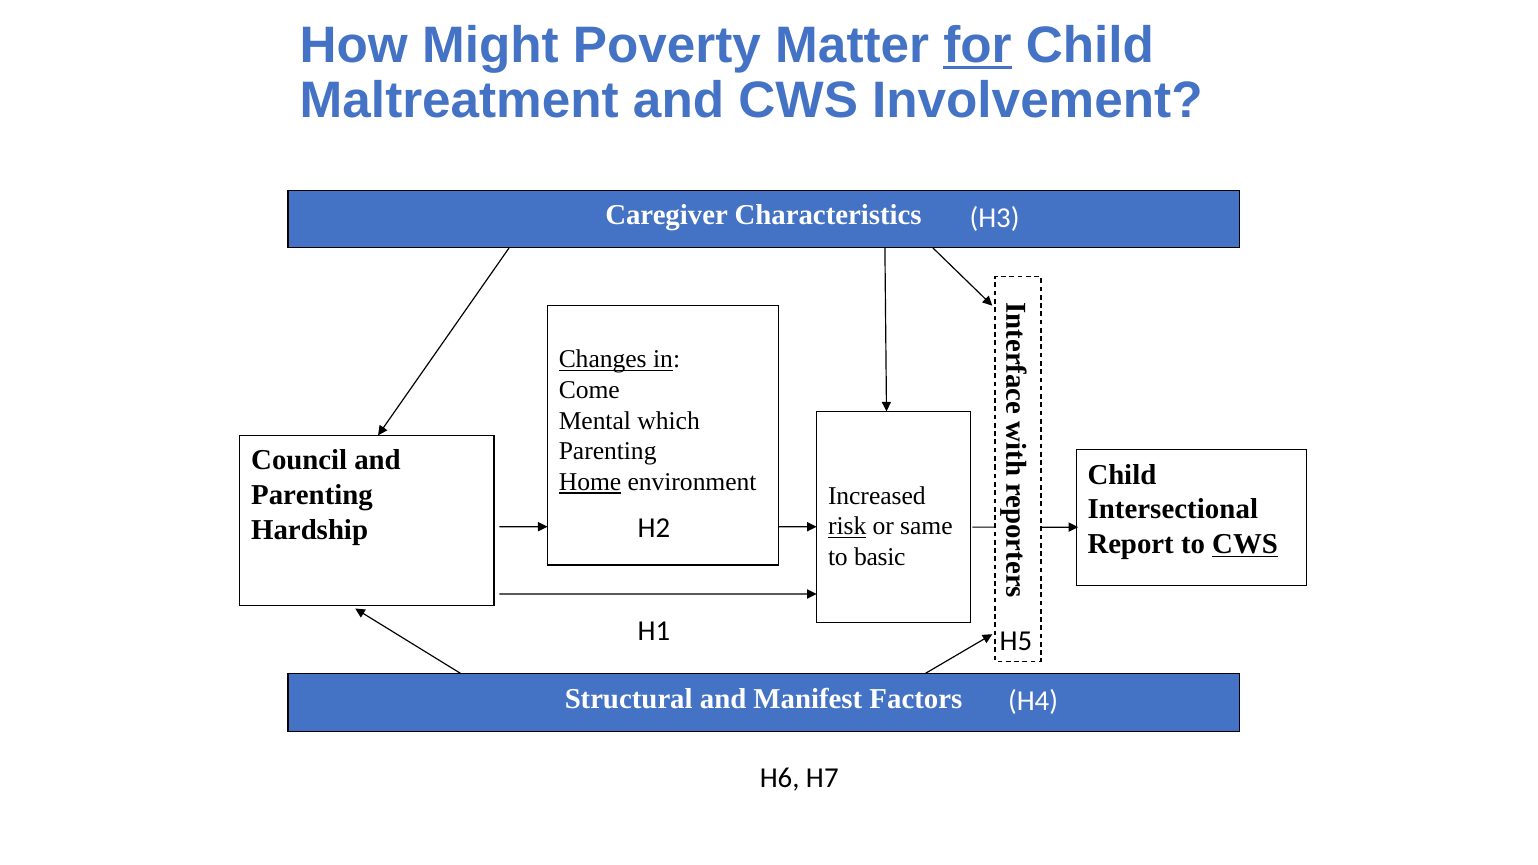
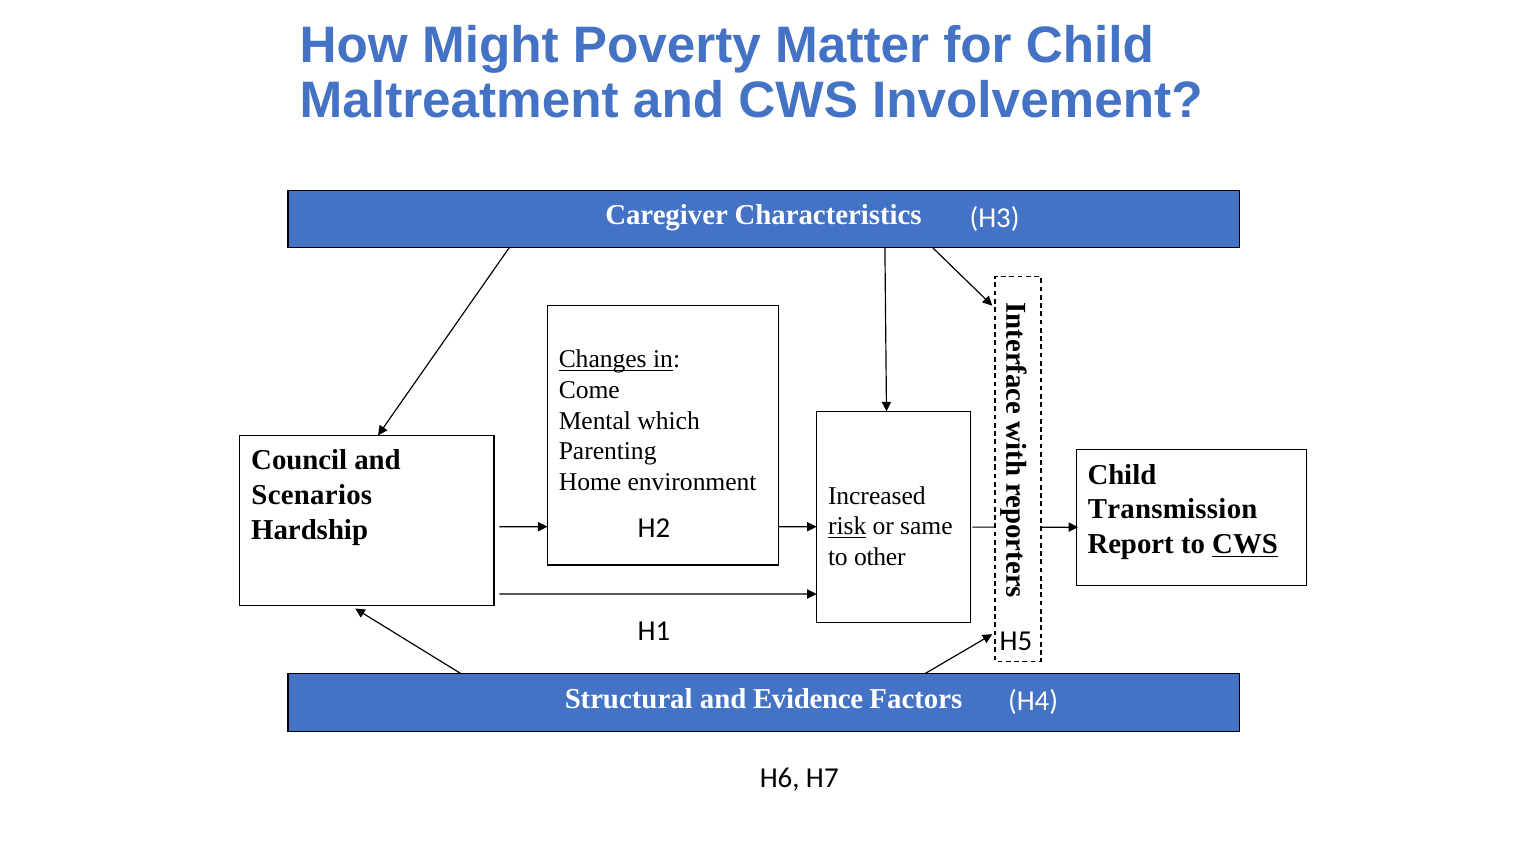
for underline: present -> none
Home underline: present -> none
Parenting at (312, 495): Parenting -> Scenarios
Intersectional: Intersectional -> Transmission
basic: basic -> other
Manifest: Manifest -> Evidence
